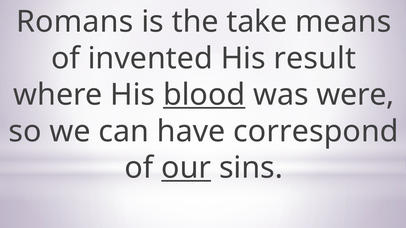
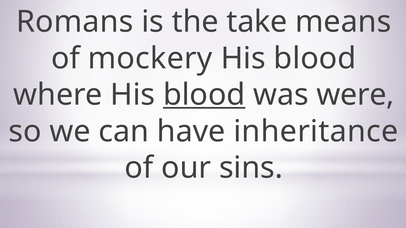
invented: invented -> mockery
result at (315, 58): result -> blood
correspond: correspond -> inheritance
our underline: present -> none
